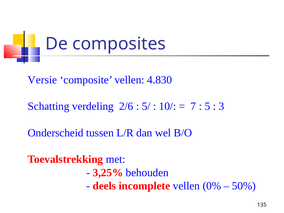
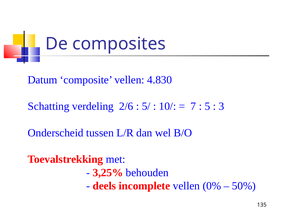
Versie: Versie -> Datum
